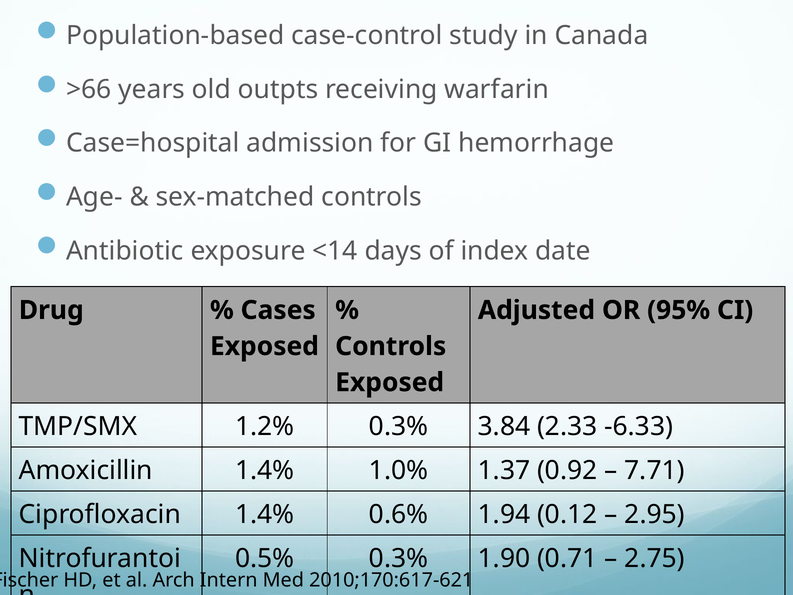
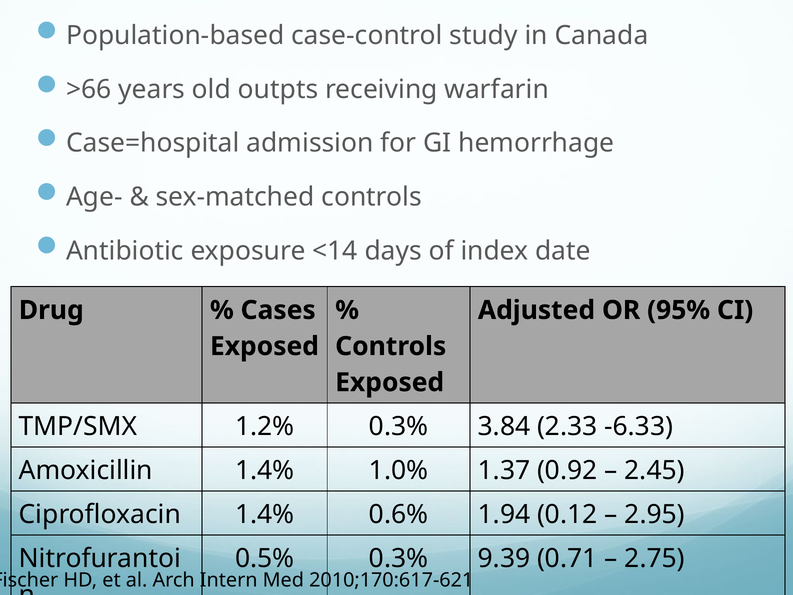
7.71: 7.71 -> 2.45
1.90: 1.90 -> 9.39
